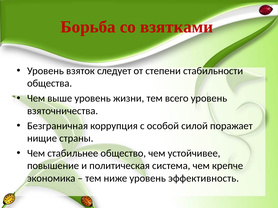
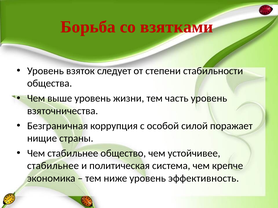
всего: всего -> часть
повышение at (53, 166): повышение -> стабильнее
